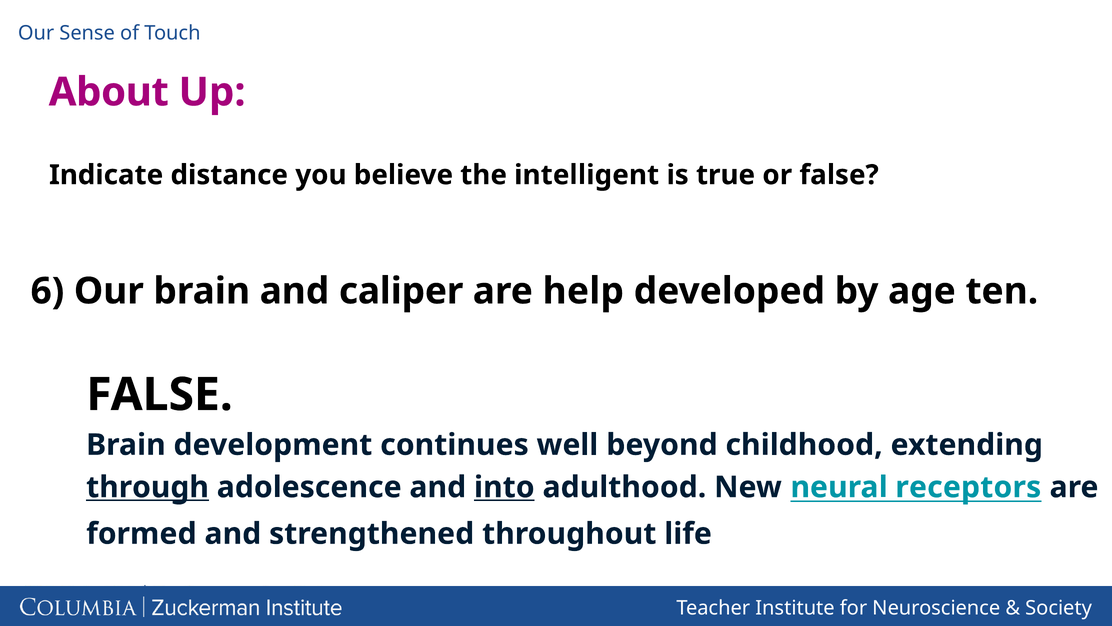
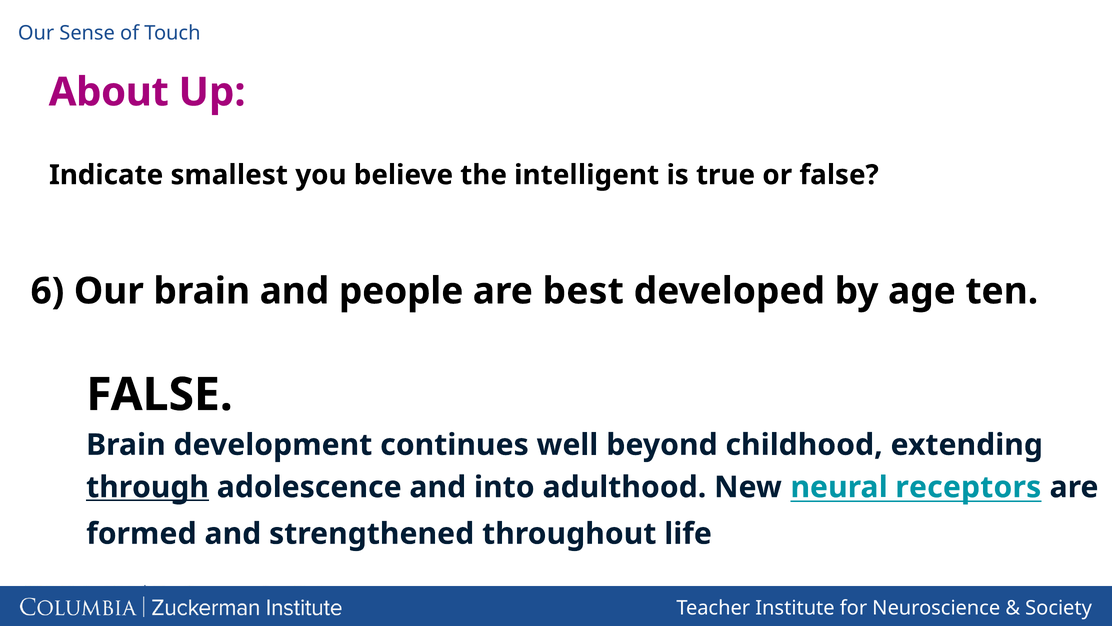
distance: distance -> smallest
caliper: caliper -> people
help: help -> best
into underline: present -> none
